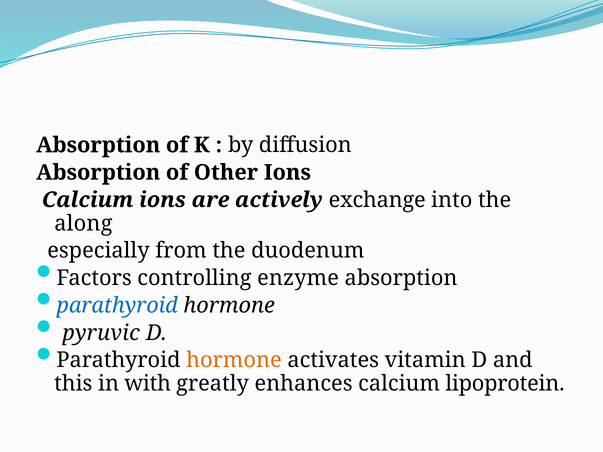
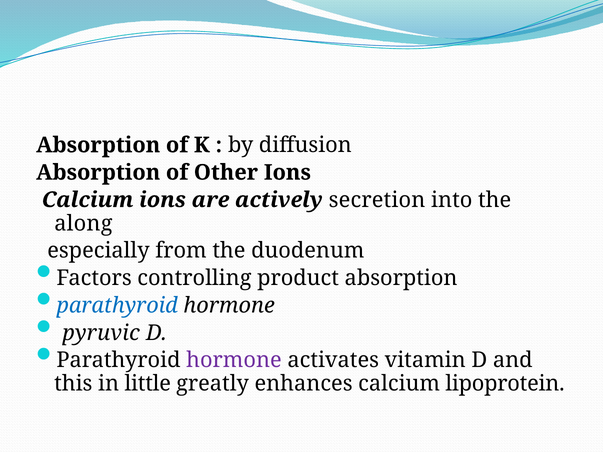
exchange: exchange -> secretion
enzyme: enzyme -> product
hormone at (234, 360) colour: orange -> purple
with: with -> little
